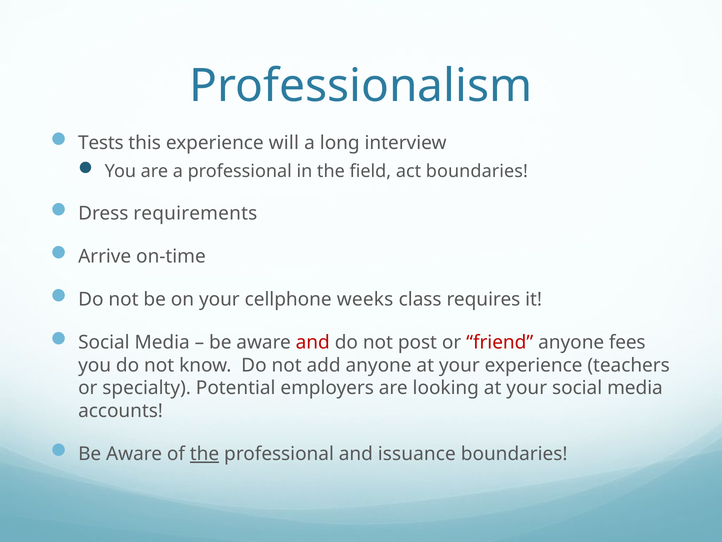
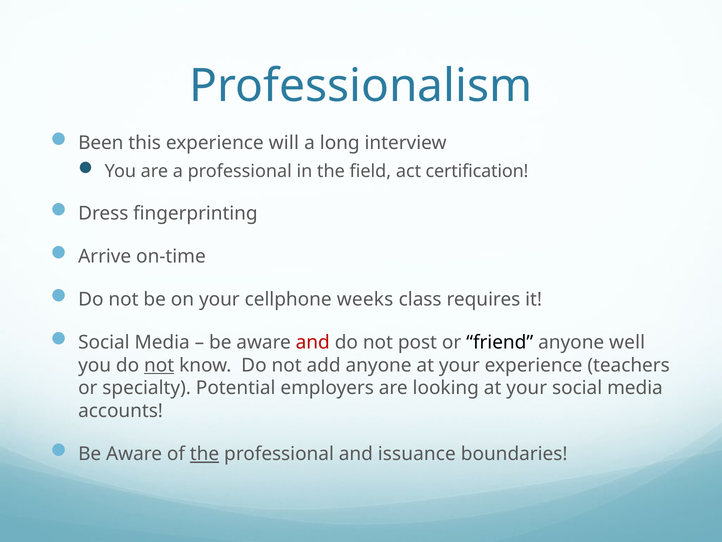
Tests: Tests -> Been
act boundaries: boundaries -> certification
requirements: requirements -> fingerprinting
friend colour: red -> black
fees: fees -> well
not at (159, 365) underline: none -> present
